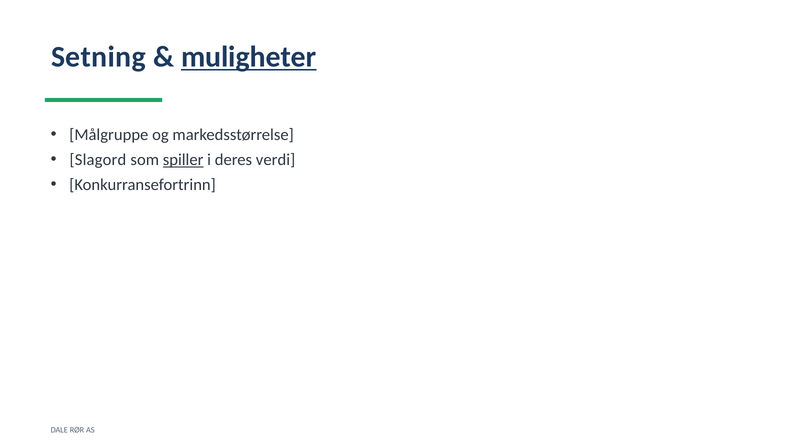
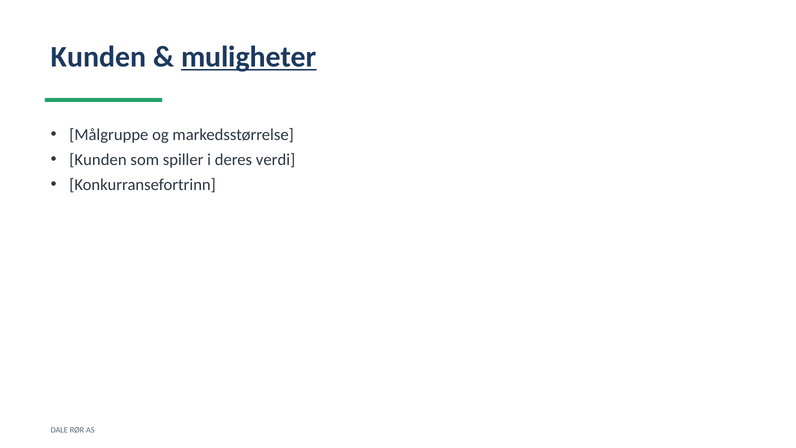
Setning at (98, 57): Setning -> Kunden
Slagord at (98, 160): Slagord -> Kunden
spiller underline: present -> none
